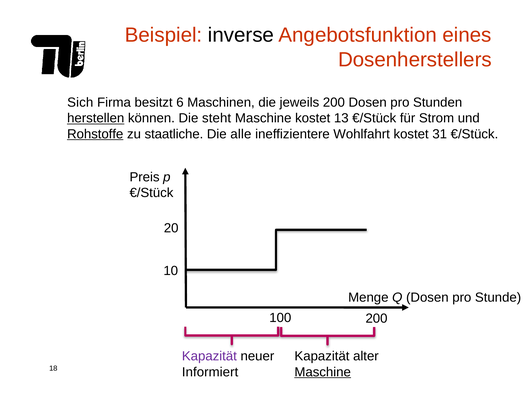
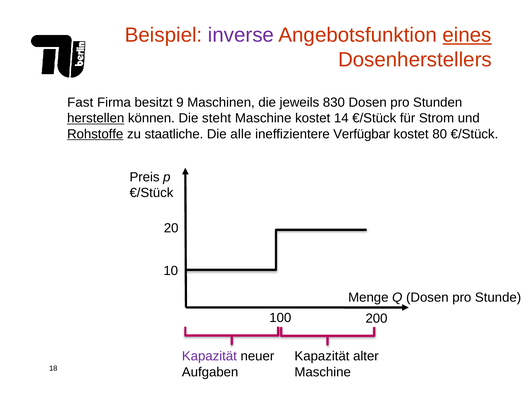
inverse colour: black -> purple
eines underline: none -> present
Sich: Sich -> Fast
6: 6 -> 9
jeweils 200: 200 -> 830
13: 13 -> 14
Wohlfahrt: Wohlfahrt -> Verfügbar
31: 31 -> 80
Informiert: Informiert -> Aufgaben
Maschine at (323, 372) underline: present -> none
